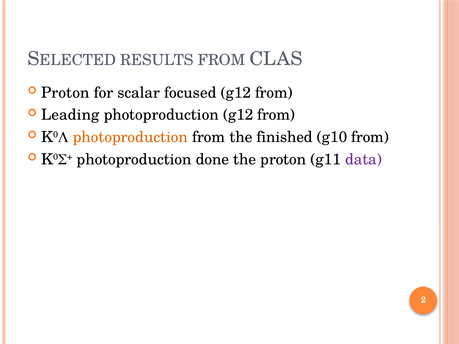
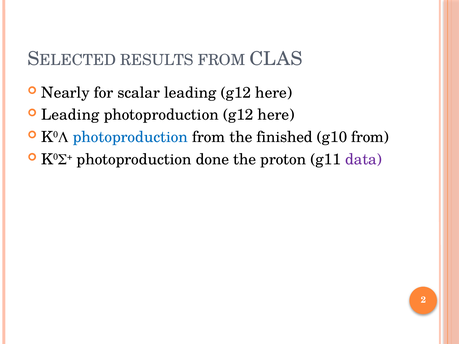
Proton at (65, 93): Proton -> Nearly
scalar focused: focused -> leading
from at (274, 93): from -> here
photoproduction g12 from: from -> here
photoproduction at (130, 137) colour: orange -> blue
